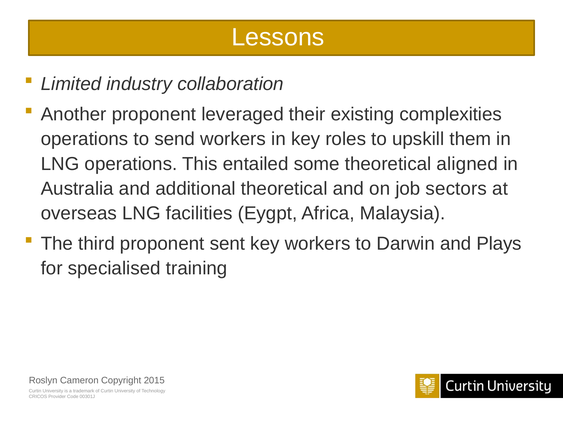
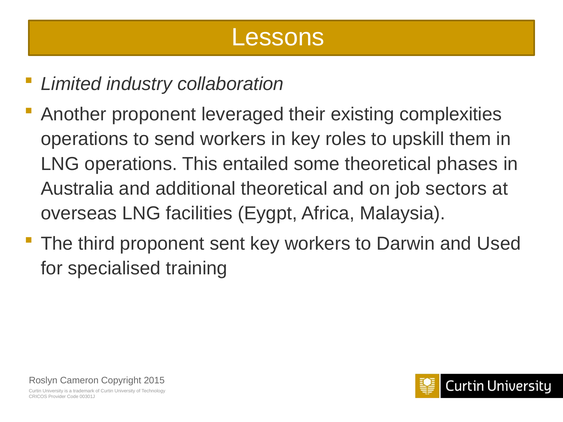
aligned: aligned -> phases
Plays: Plays -> Used
